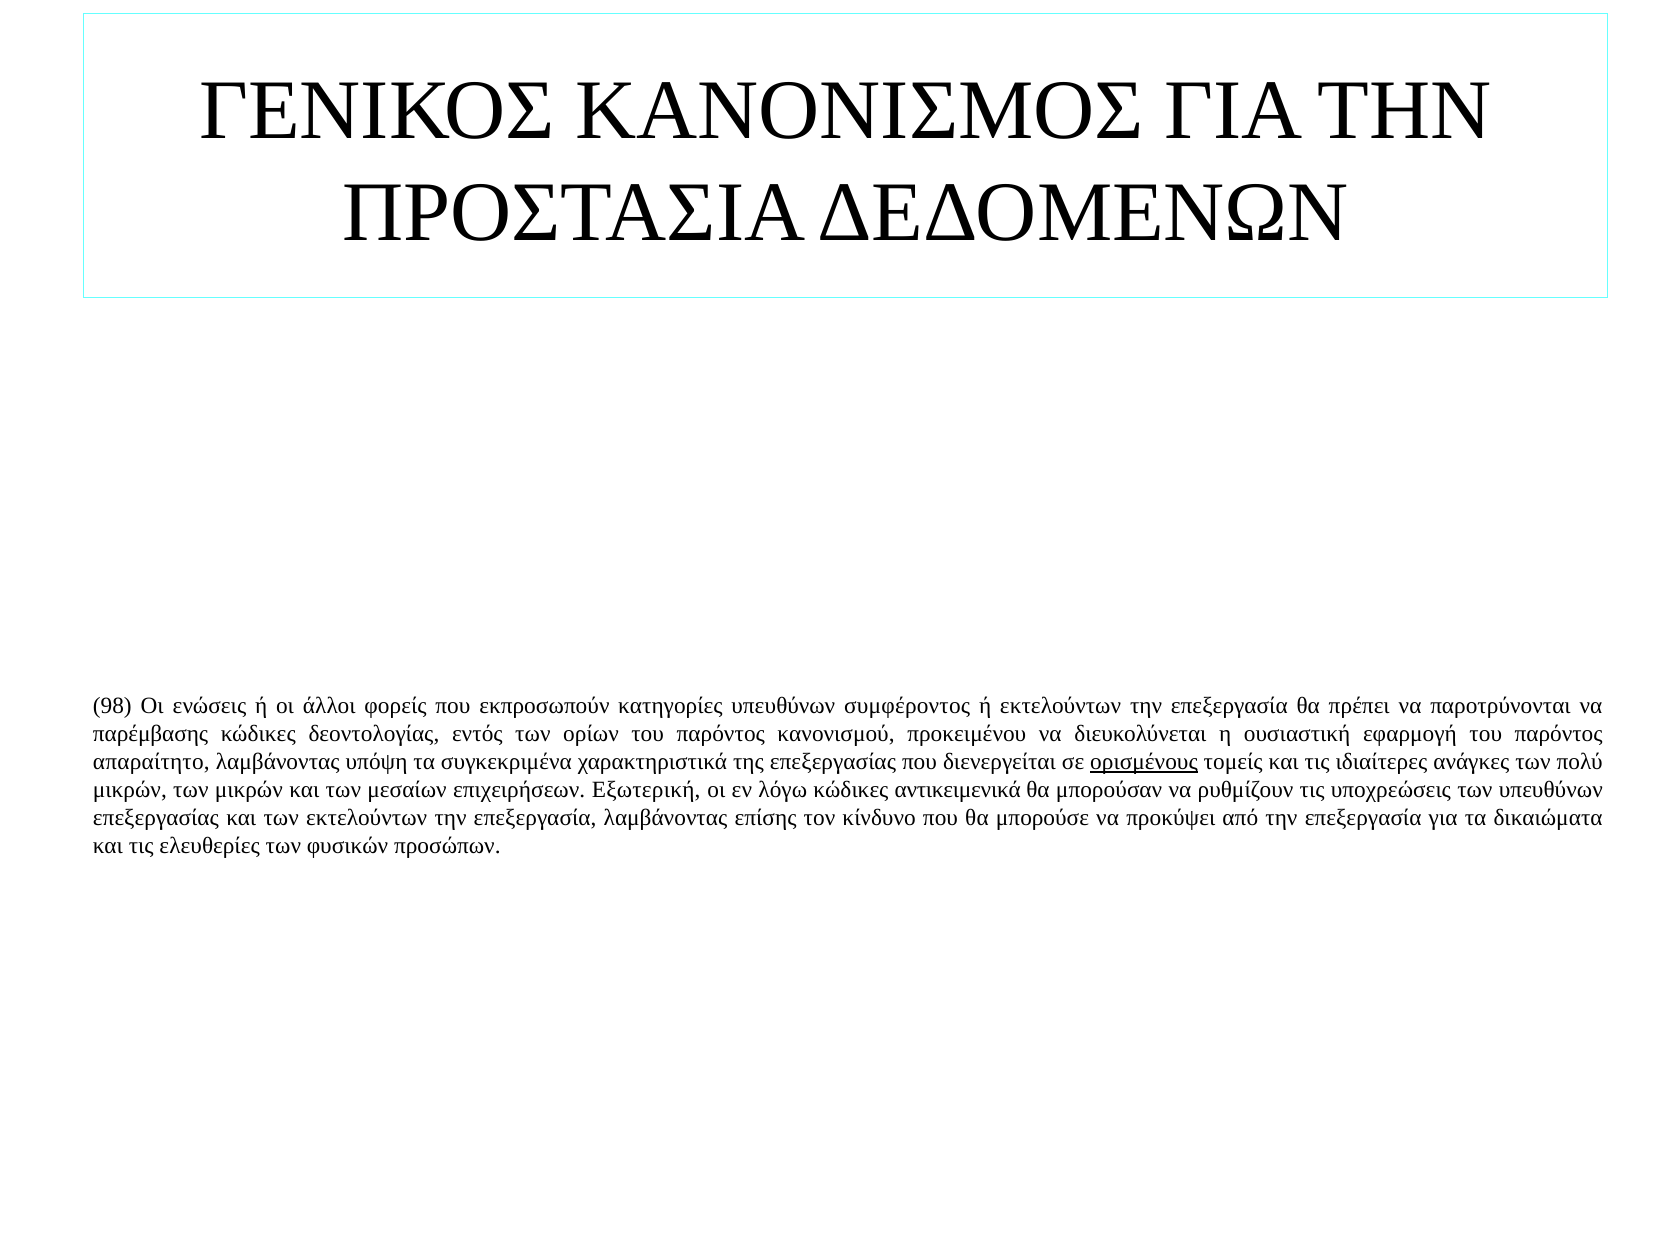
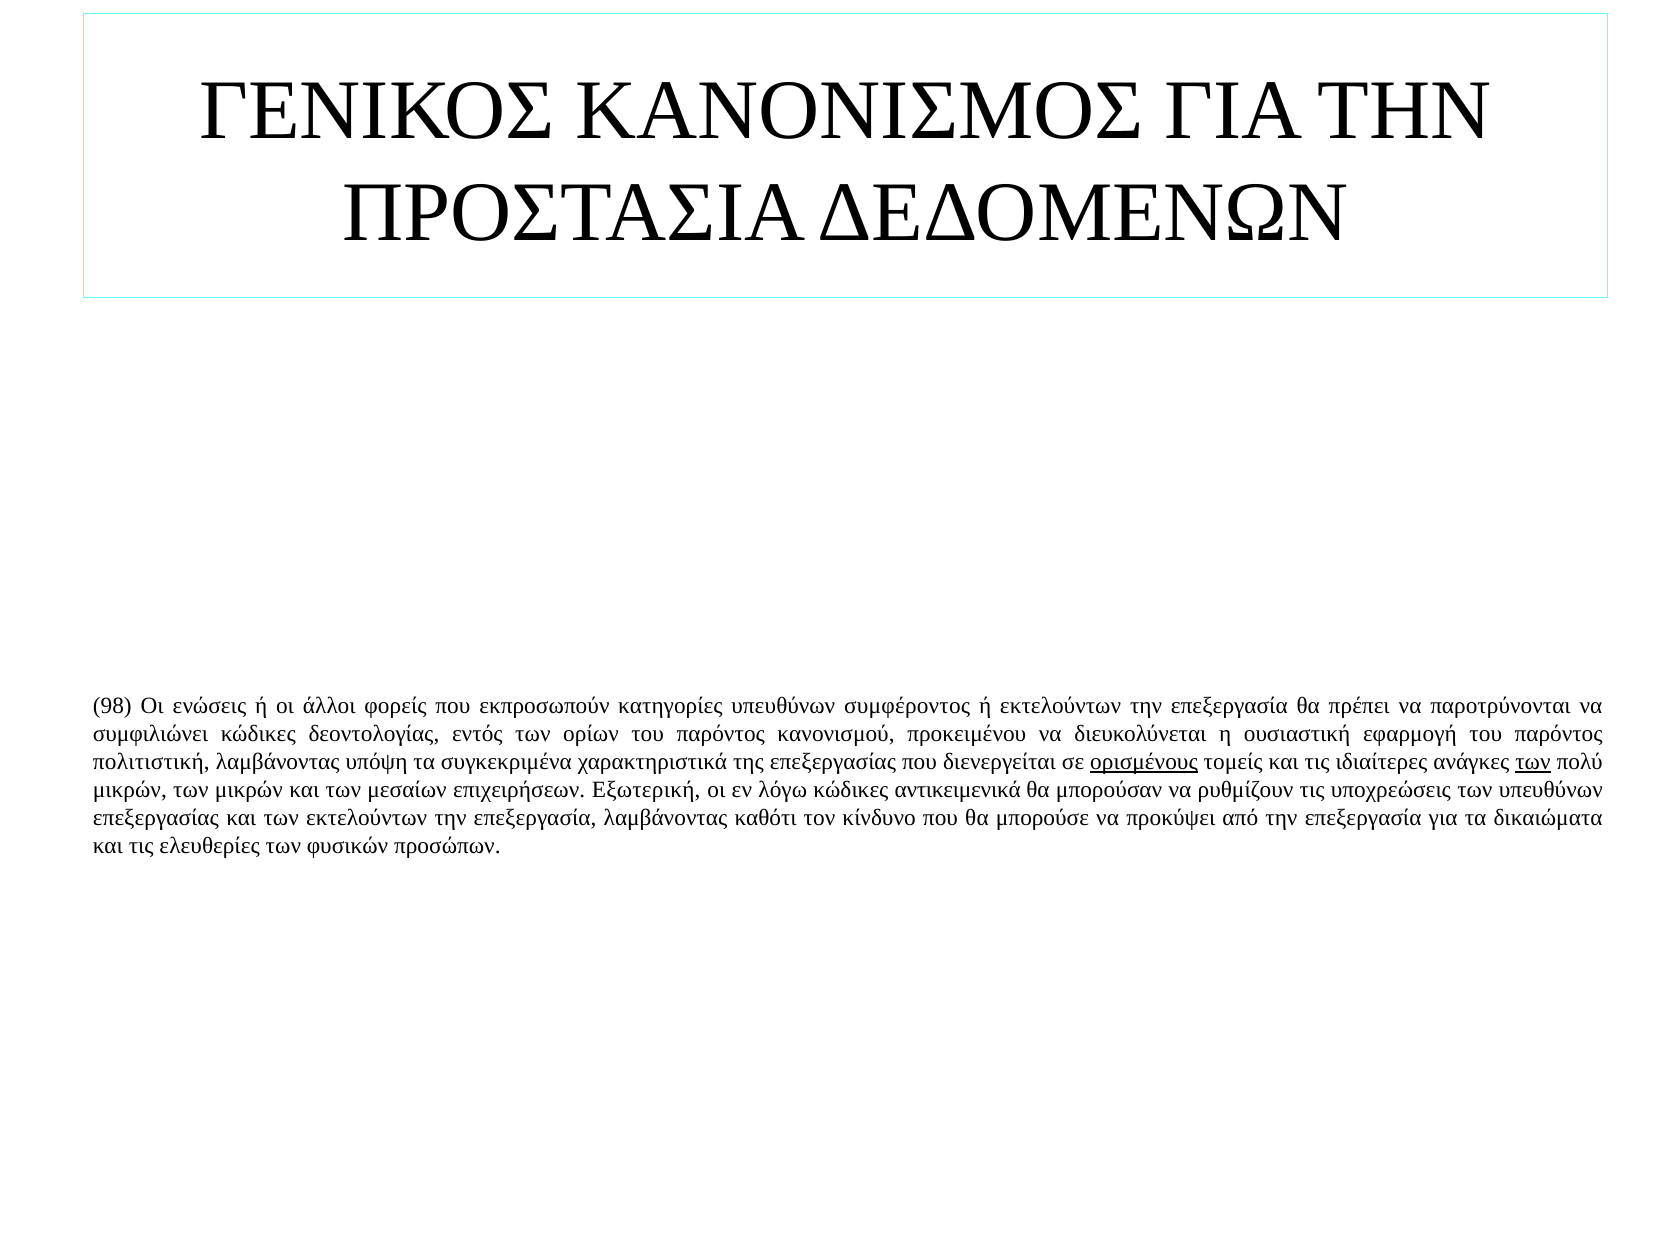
παρέμβασης: παρέμβασης -> συμφιλιώνει
απαραίτητο: απαραίτητο -> πολιτιστική
των at (1533, 762) underline: none -> present
επίσης: επίσης -> καθότι
